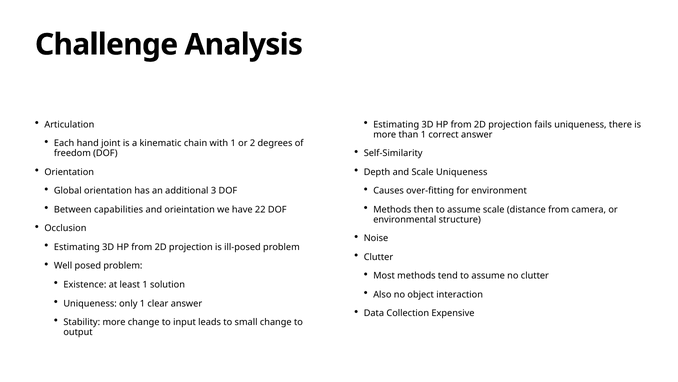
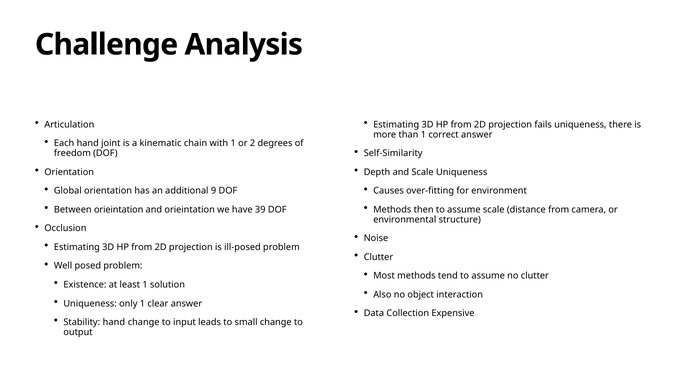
3: 3 -> 9
Between capabilities: capabilities -> orieintation
22: 22 -> 39
Stability more: more -> hand
